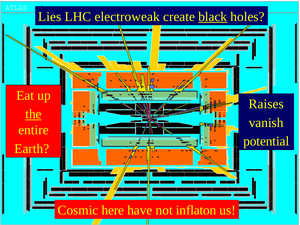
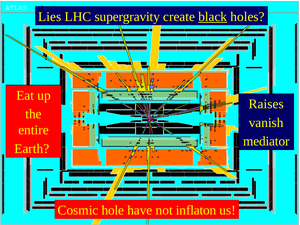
electroweak: electroweak -> supergravity
the underline: present -> none
potential: potential -> mediator
here: here -> hole
